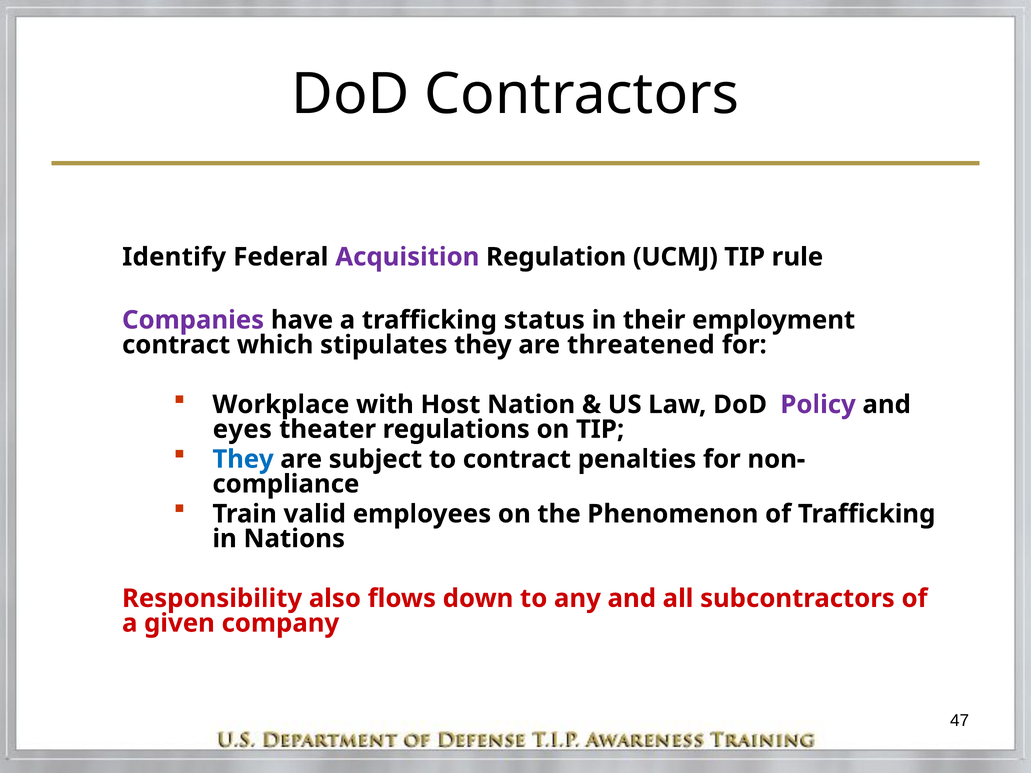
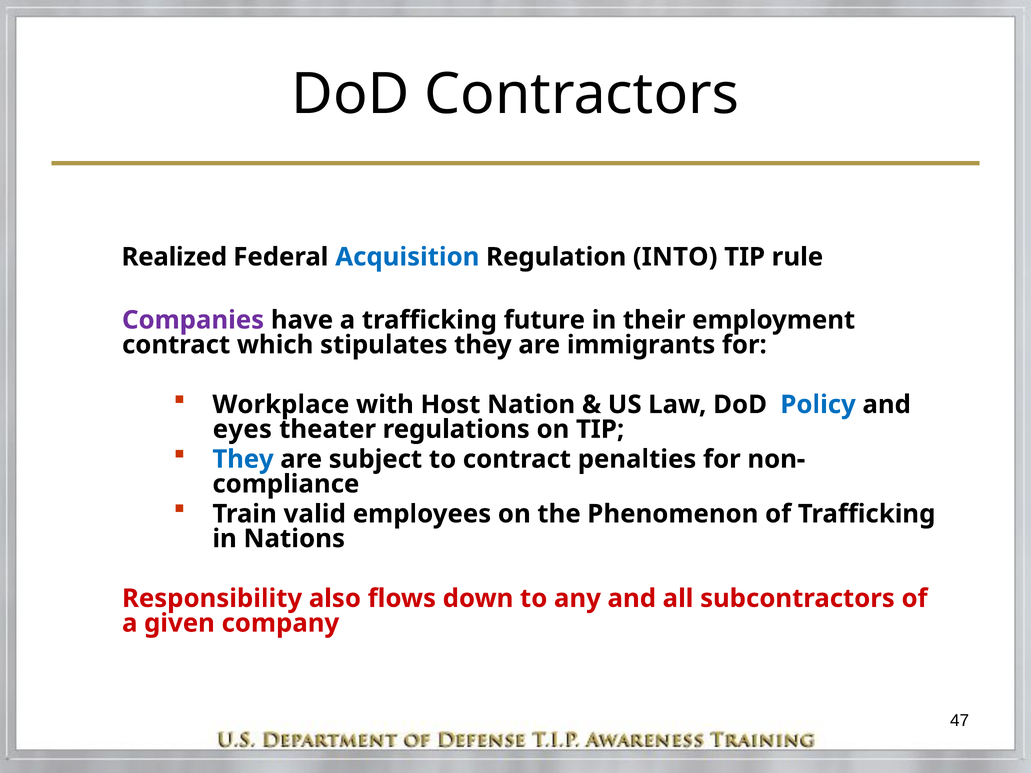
Identify: Identify -> Realized
Acquisition colour: purple -> blue
UCMJ: UCMJ -> INTO
status: status -> future
threatened: threatened -> immigrants
Policy colour: purple -> blue
